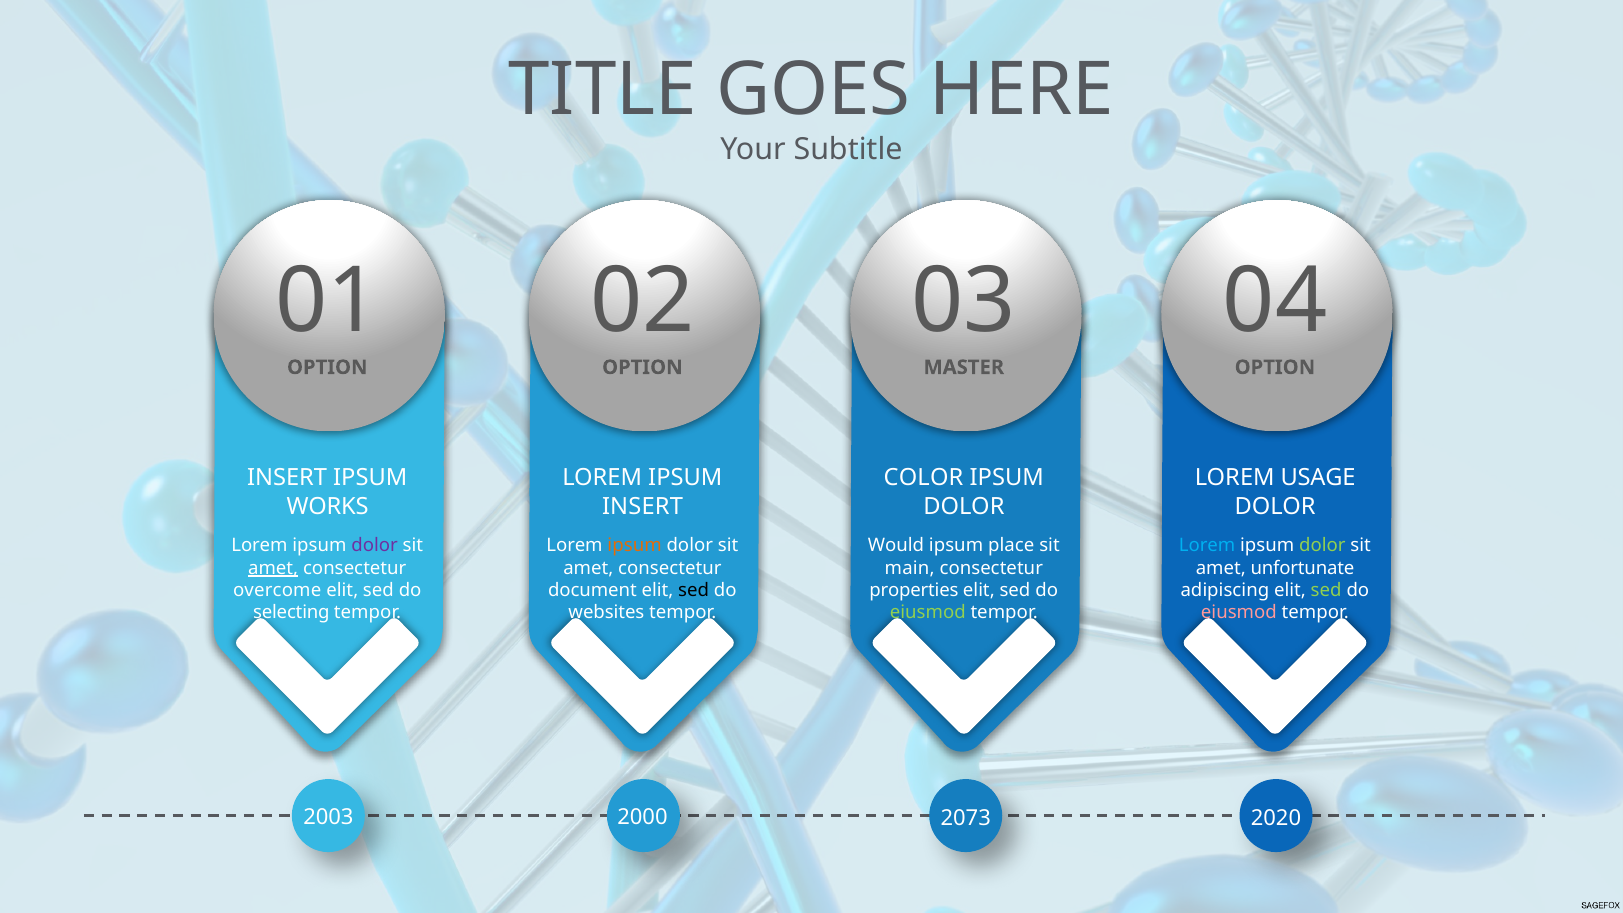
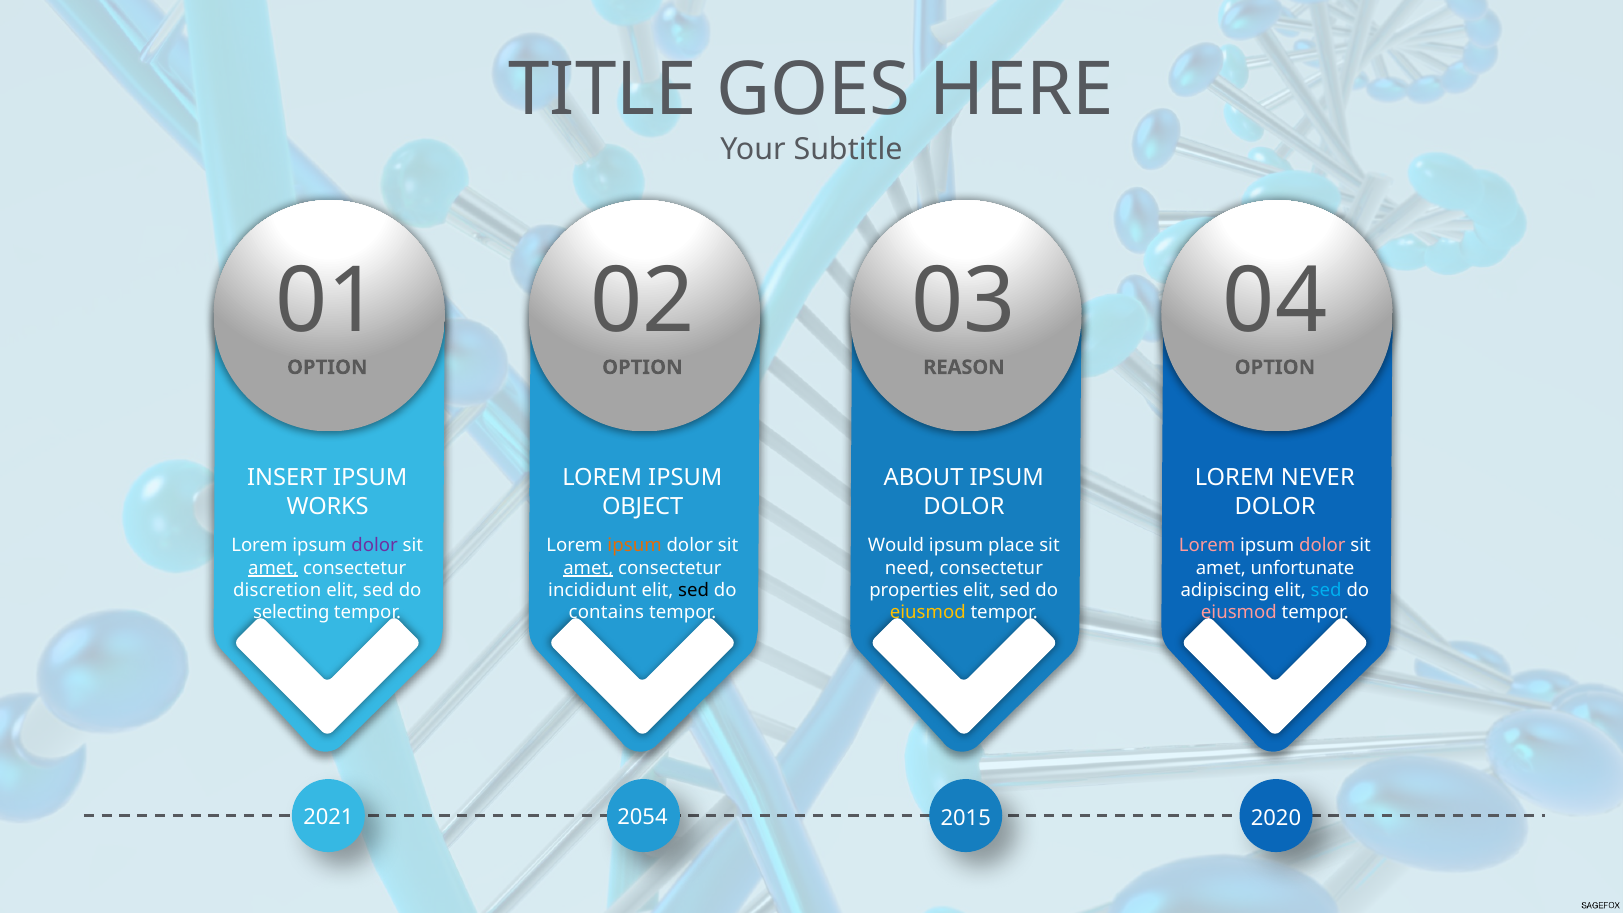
MASTER: MASTER -> REASON
COLOR: COLOR -> ABOUT
USAGE: USAGE -> NEVER
INSERT at (643, 506): INSERT -> OBJECT
Lorem at (1207, 546) colour: light blue -> pink
dolor at (1322, 546) colour: light green -> pink
amet at (588, 568) underline: none -> present
main: main -> need
overcome: overcome -> discretion
document: document -> incididunt
sed at (1326, 590) colour: light green -> light blue
websites: websites -> contains
eiusmod at (928, 613) colour: light green -> yellow
2003: 2003 -> 2021
2000: 2000 -> 2054
2073: 2073 -> 2015
